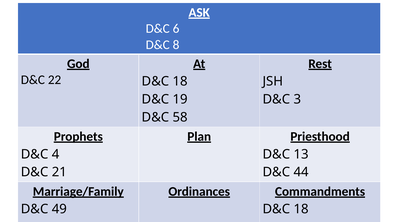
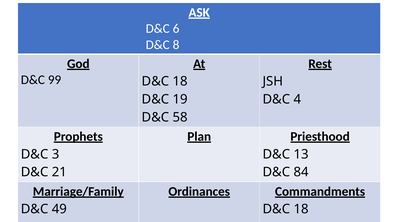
22: 22 -> 99
3: 3 -> 4
4: 4 -> 3
44: 44 -> 84
